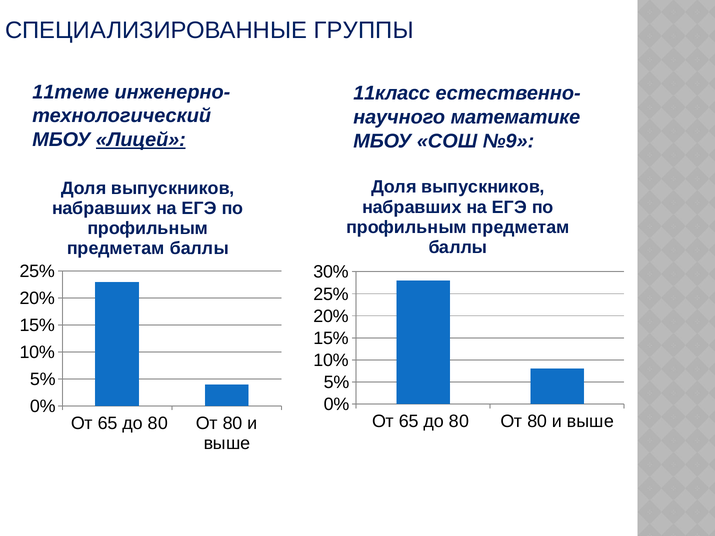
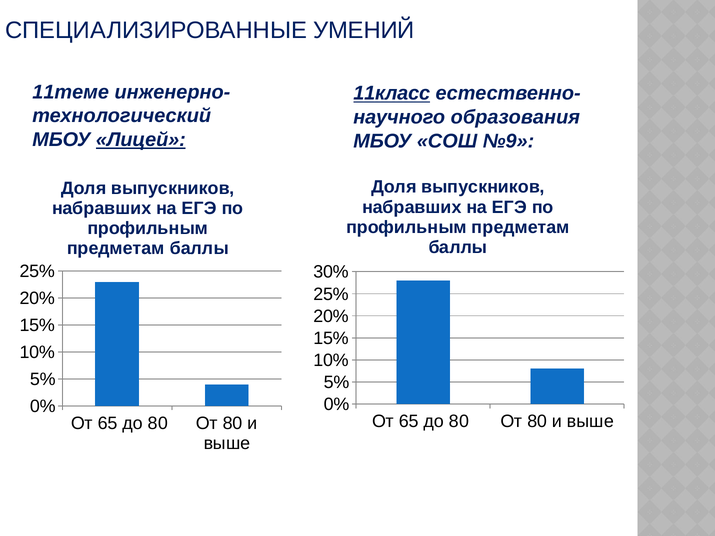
ГРУППЫ: ГРУППЫ -> УМЕНИЙ
11класс underline: none -> present
математике: математике -> образования
